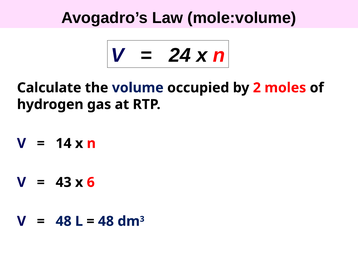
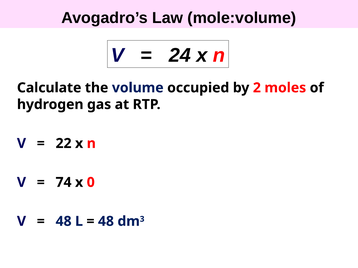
14: 14 -> 22
43: 43 -> 74
6: 6 -> 0
